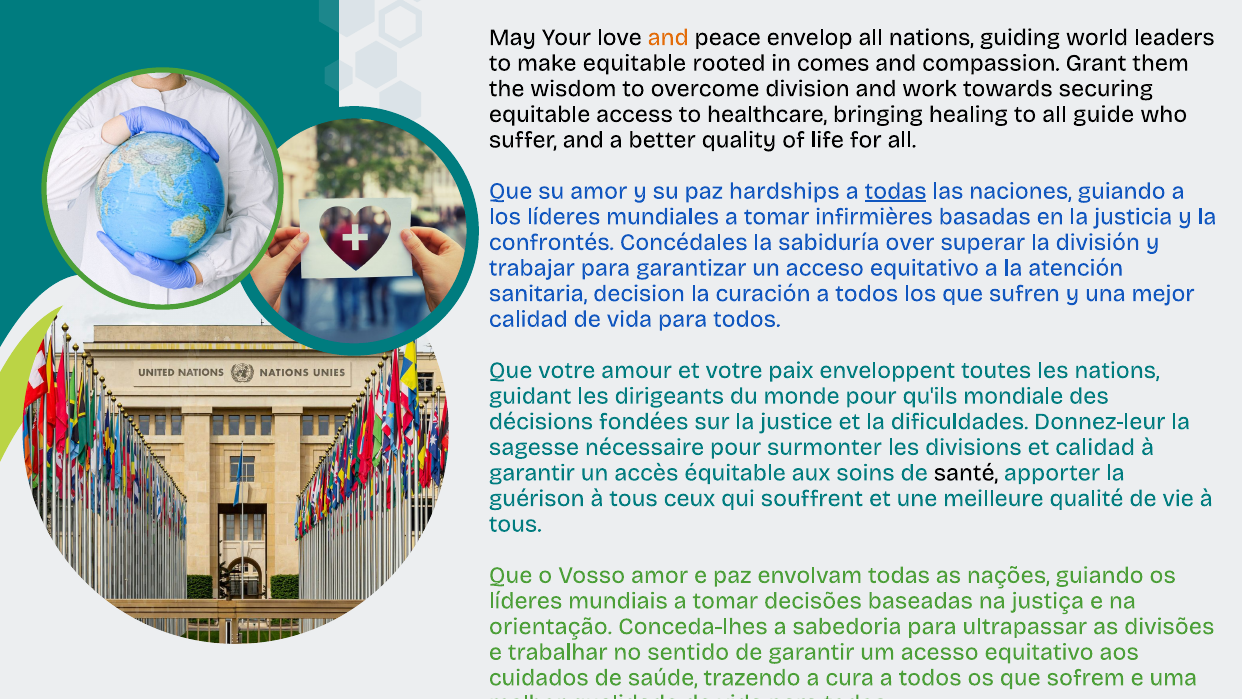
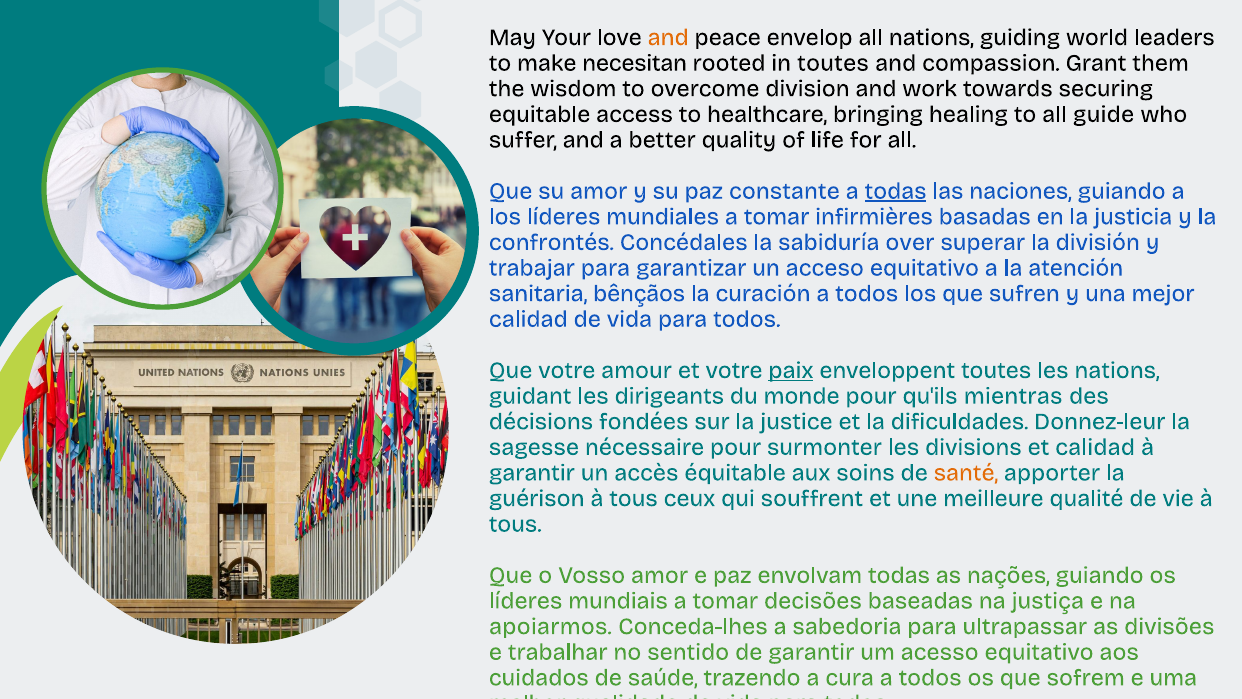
make equitable: equitable -> necesitan
in comes: comes -> toutes
hardships: hardships -> constante
decision: decision -> bênçãos
paix underline: none -> present
mondiale: mondiale -> mientras
santé colour: black -> orange
orientação: orientação -> apoiarmos
